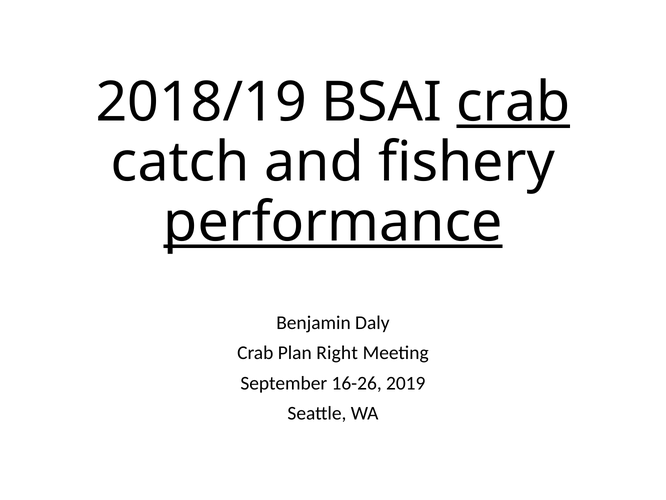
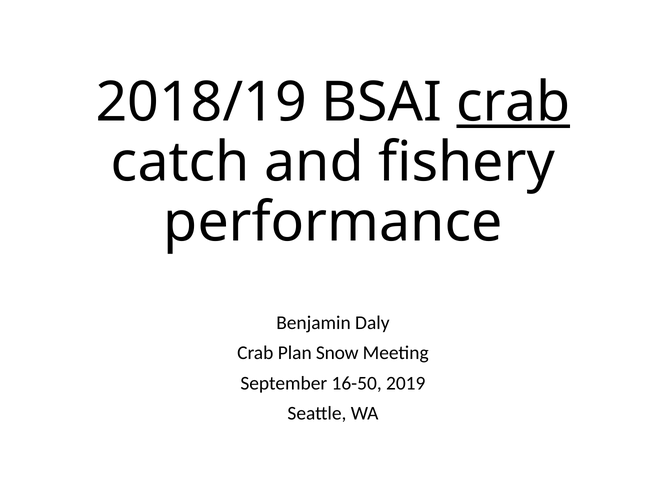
performance underline: present -> none
Right: Right -> Snow
16-26: 16-26 -> 16-50
